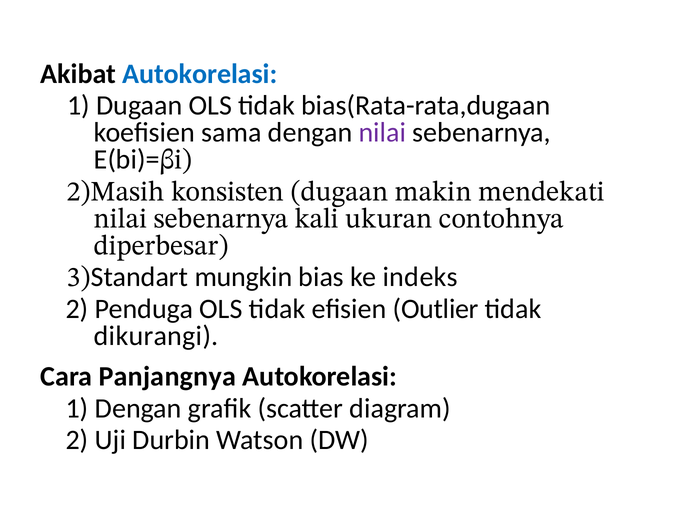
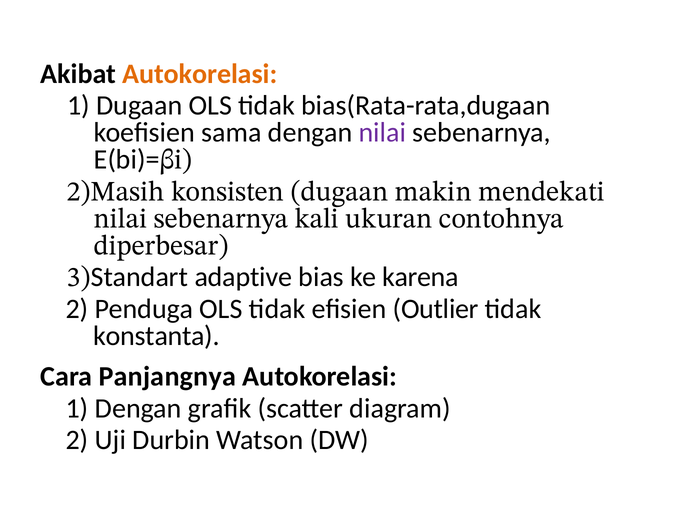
Autokorelasi at (200, 74) colour: blue -> orange
mungkin: mungkin -> adaptive
indeks: indeks -> karena
dikurangi: dikurangi -> konstanta
